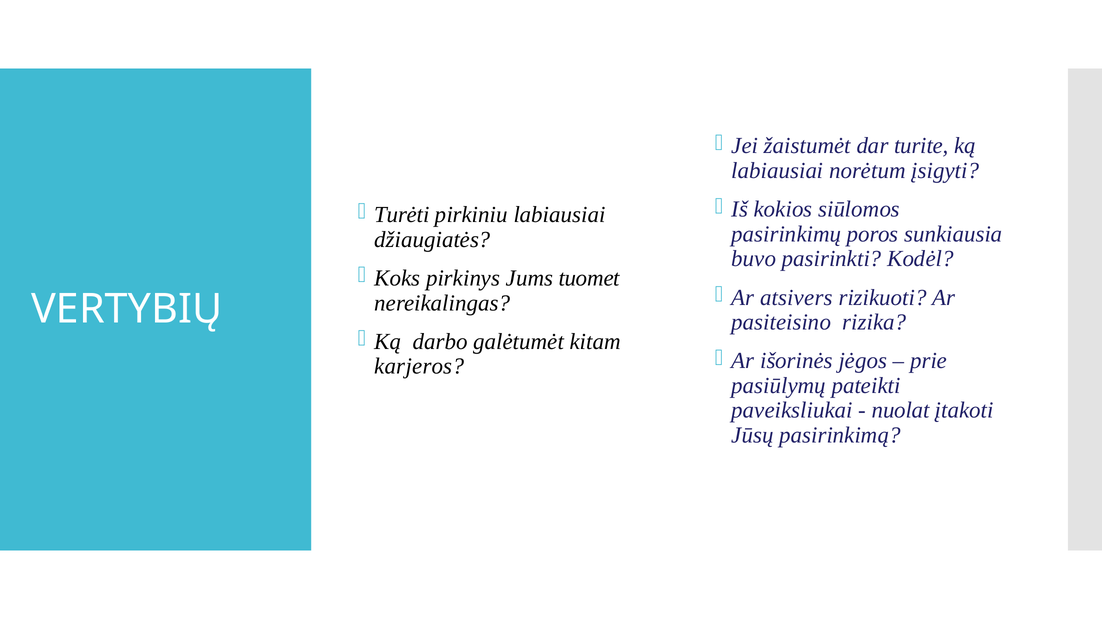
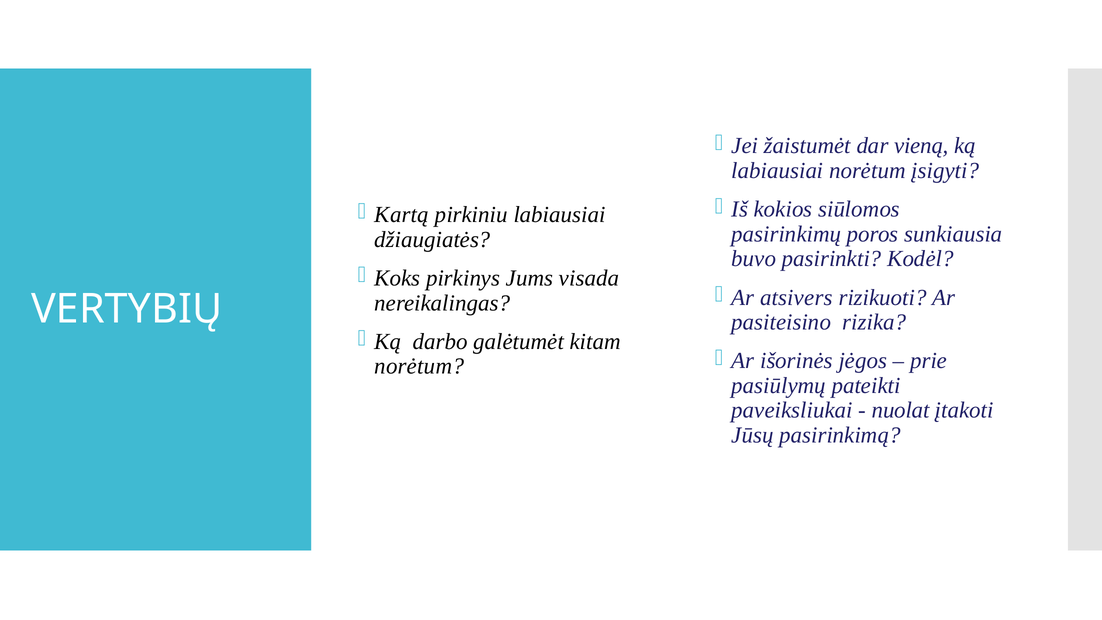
turite: turite -> vieną
Turėti: Turėti -> Kartą
tuomet: tuomet -> visada
karjeros at (419, 366): karjeros -> norėtum
